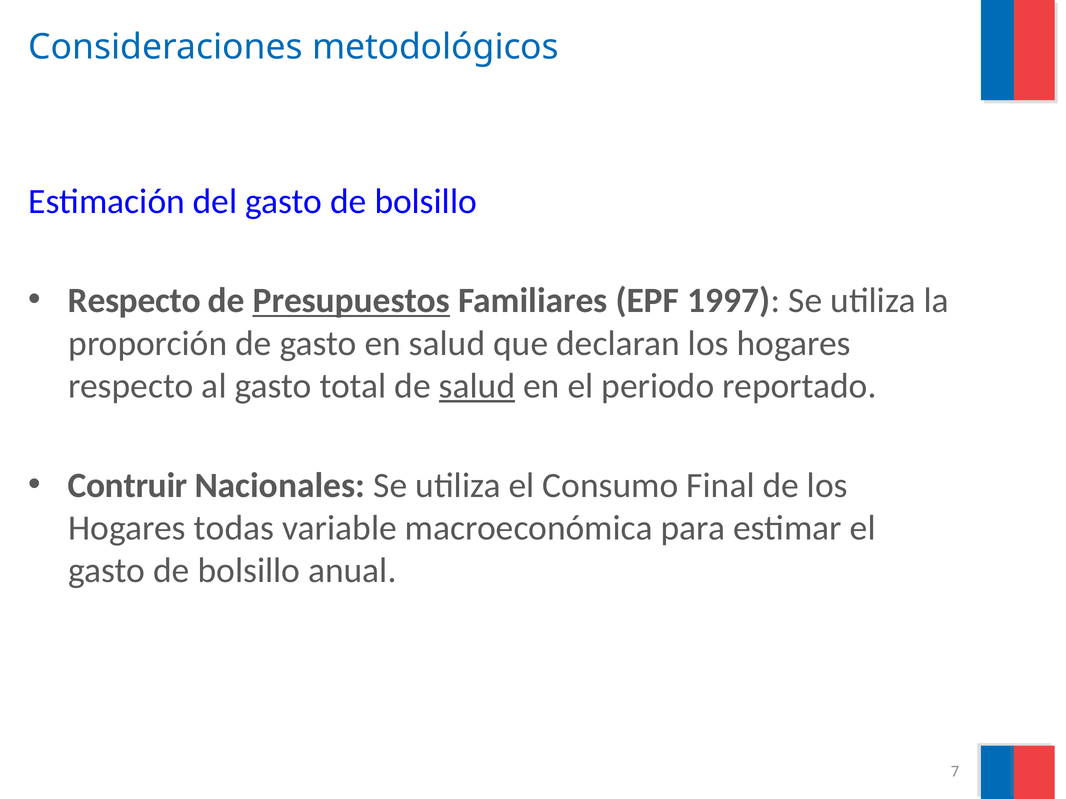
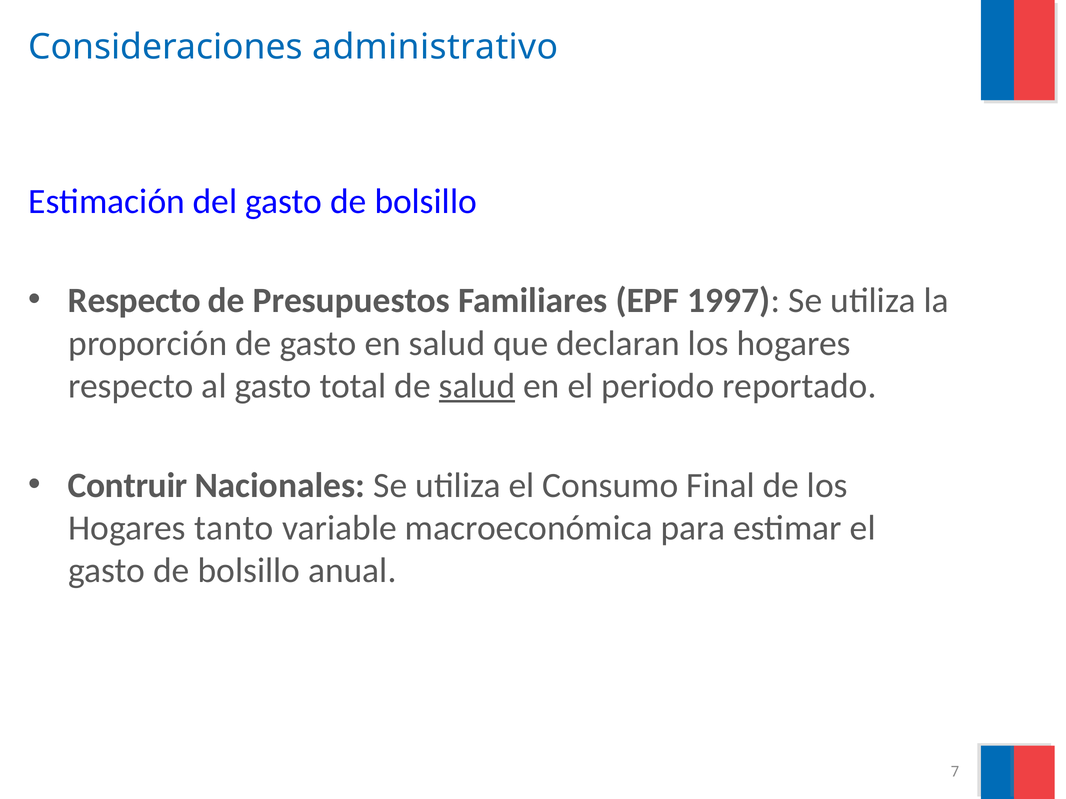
metodológicos: metodológicos -> administrativo
Presupuestos underline: present -> none
todas: todas -> tanto
